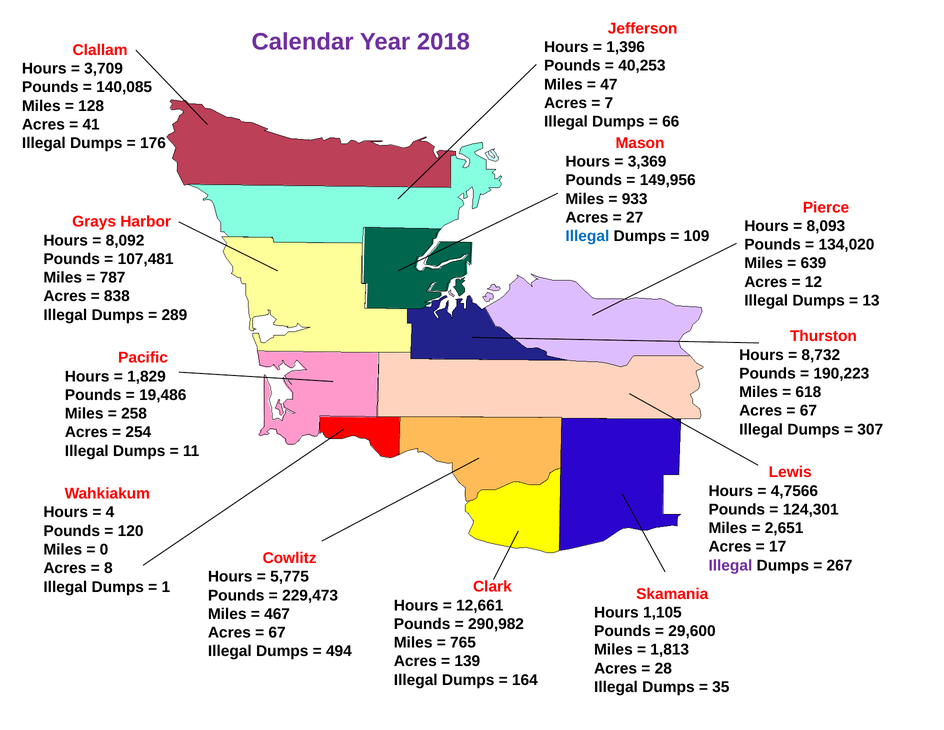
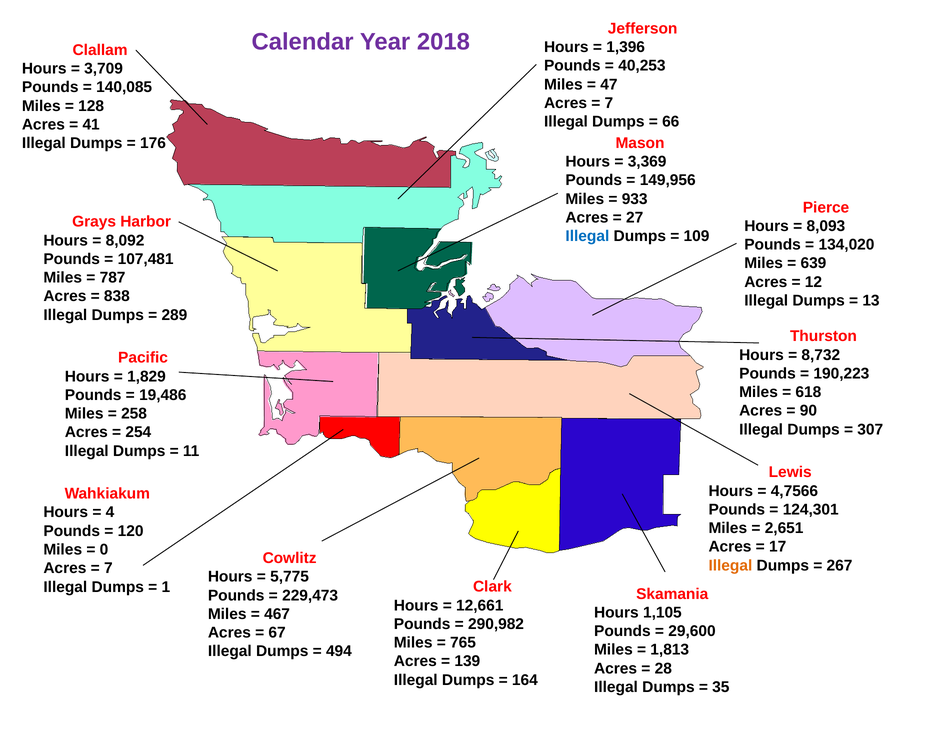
67 at (808, 410): 67 -> 90
Illegal at (730, 565) colour: purple -> orange
8 at (108, 568): 8 -> 7
